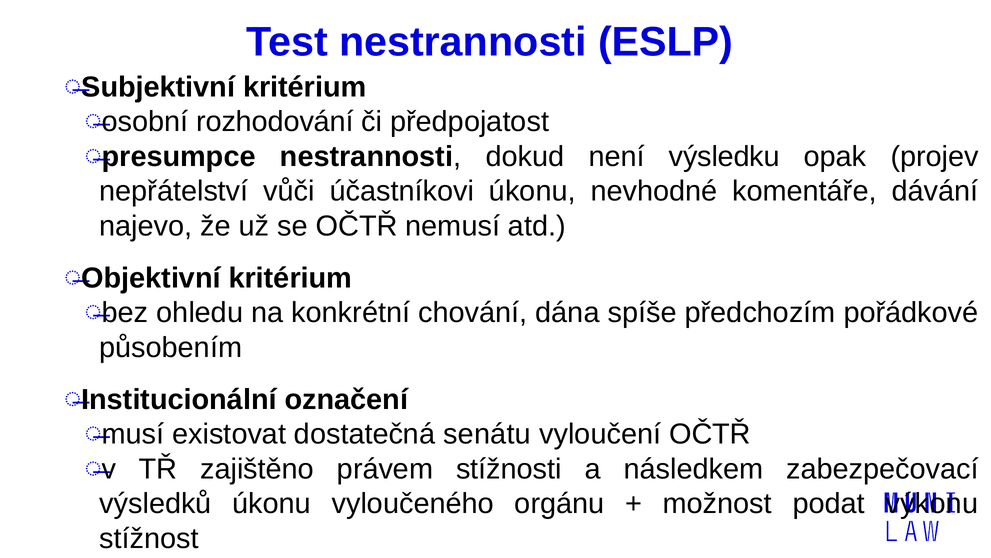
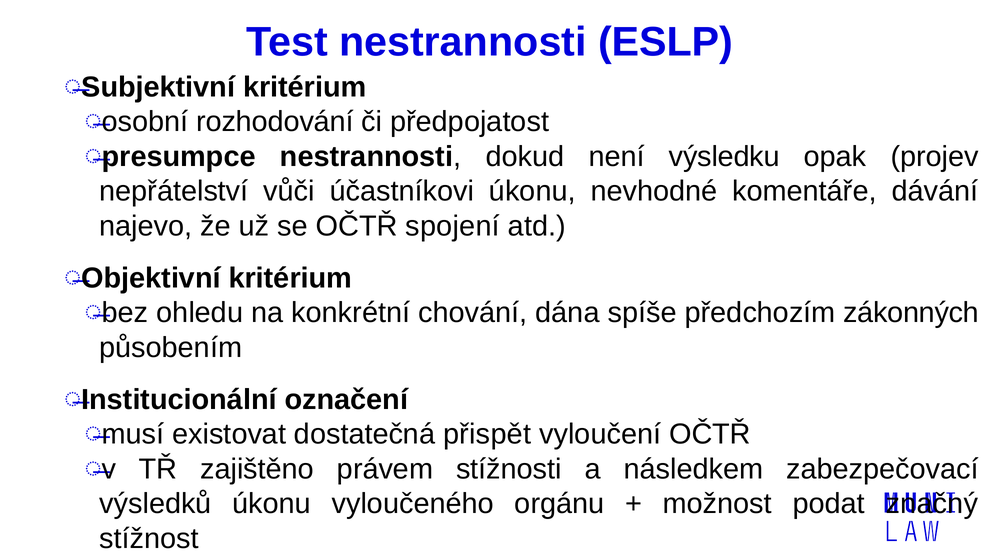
nemusí: nemusí -> spojení
pořádkové: pořádkové -> zákonných
senátu: senátu -> přispět
výkonu: výkonu -> značný
